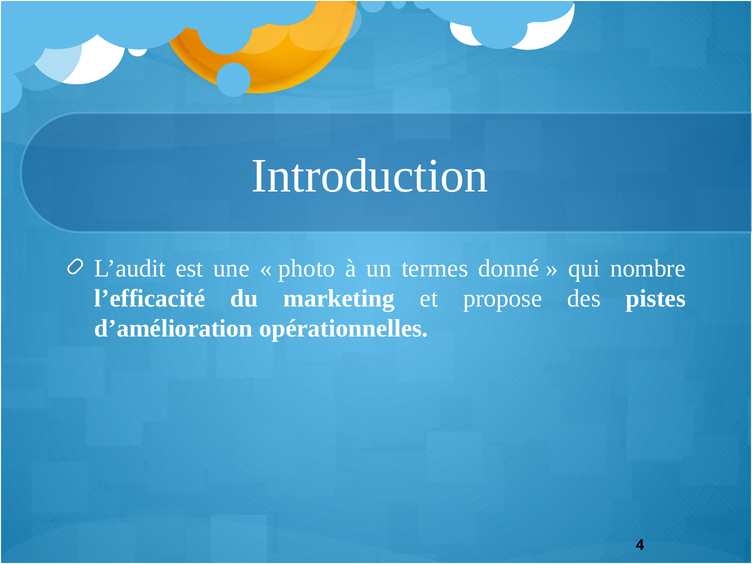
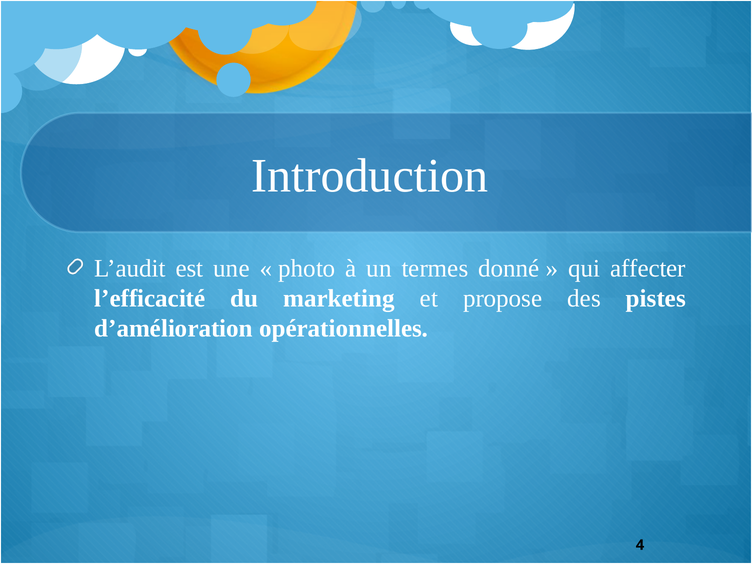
nombre: nombre -> affecter
